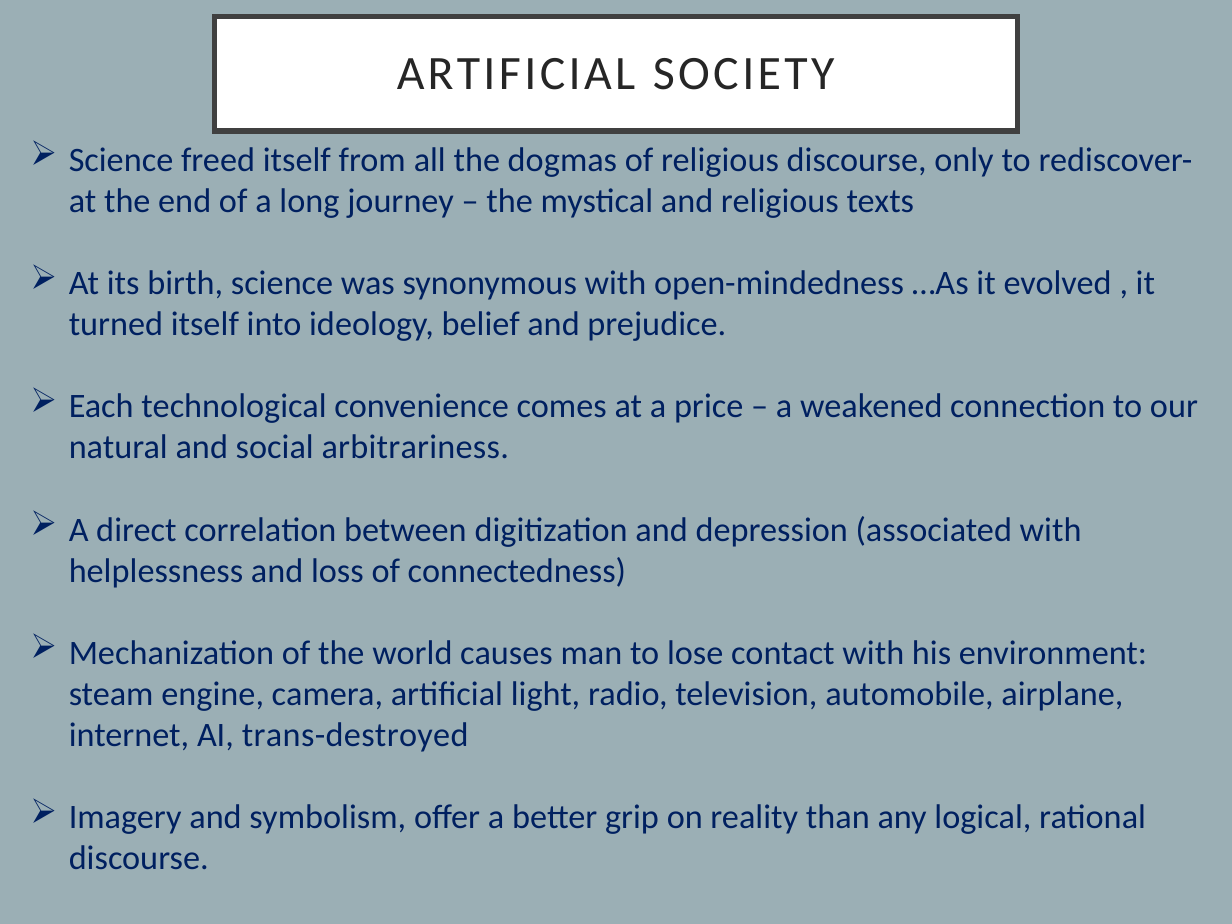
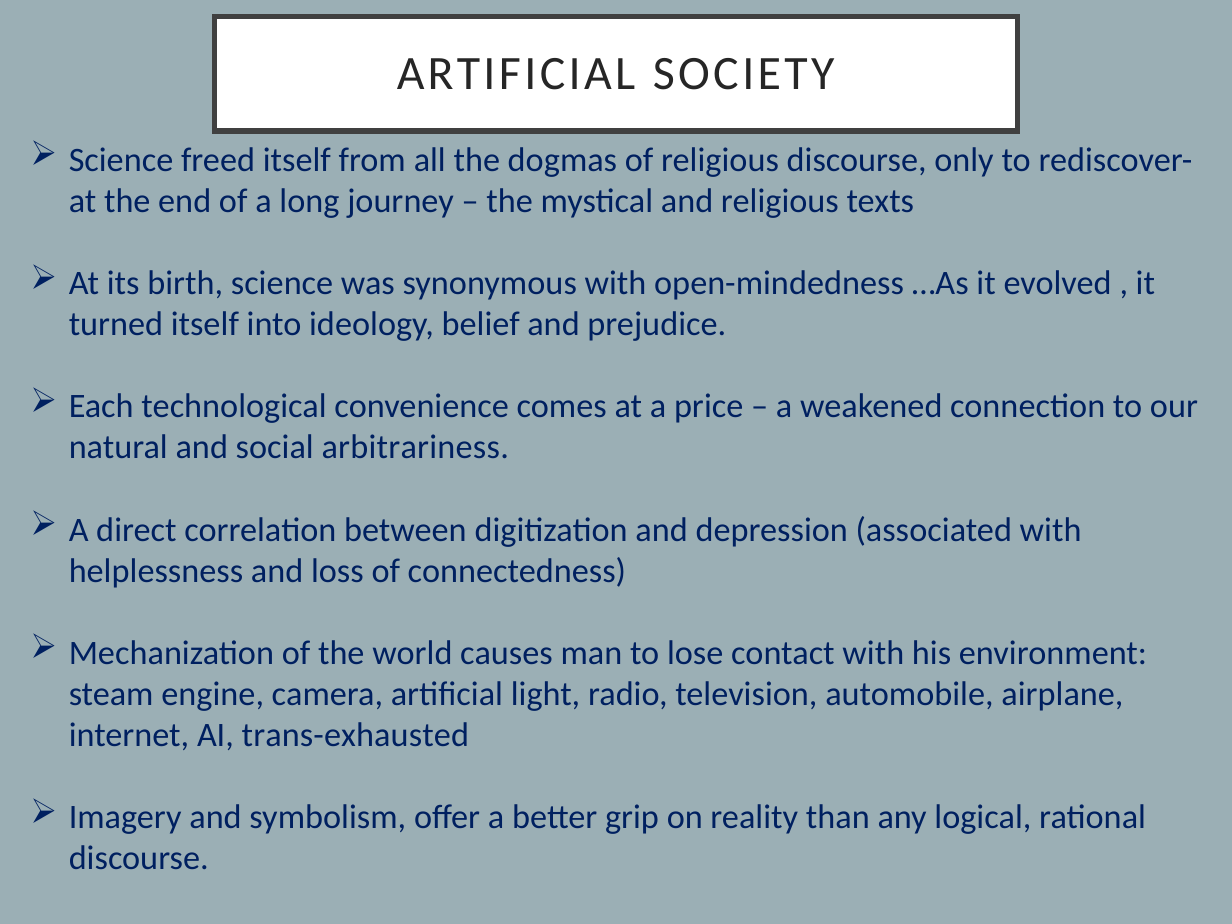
trans-destroyed: trans-destroyed -> trans-exhausted
